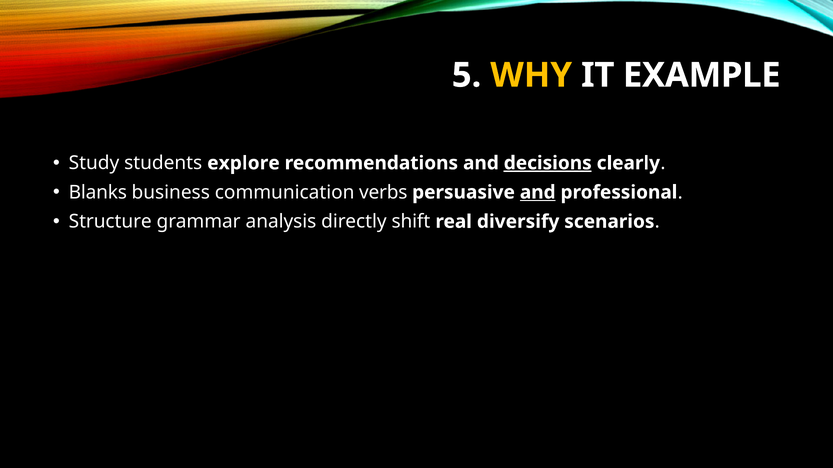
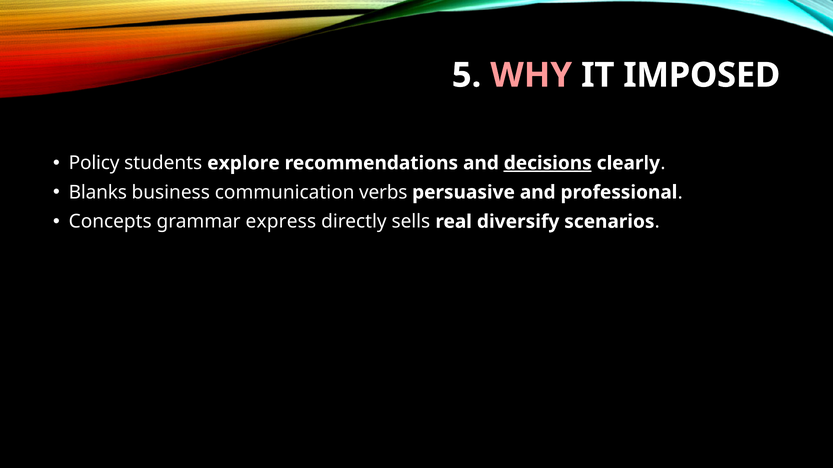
WHY colour: yellow -> pink
EXAMPLE: EXAMPLE -> IMPOSED
Study: Study -> Policy
and at (538, 193) underline: present -> none
Structure: Structure -> Concepts
analysis: analysis -> express
shift: shift -> sells
